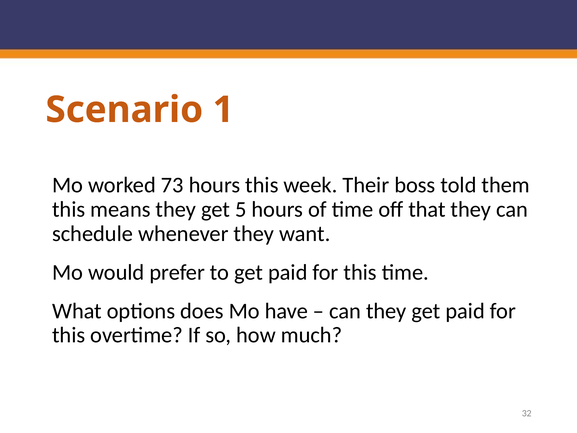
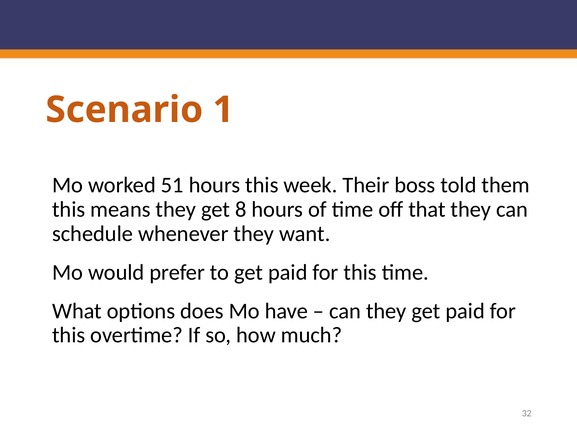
73: 73 -> 51
5: 5 -> 8
